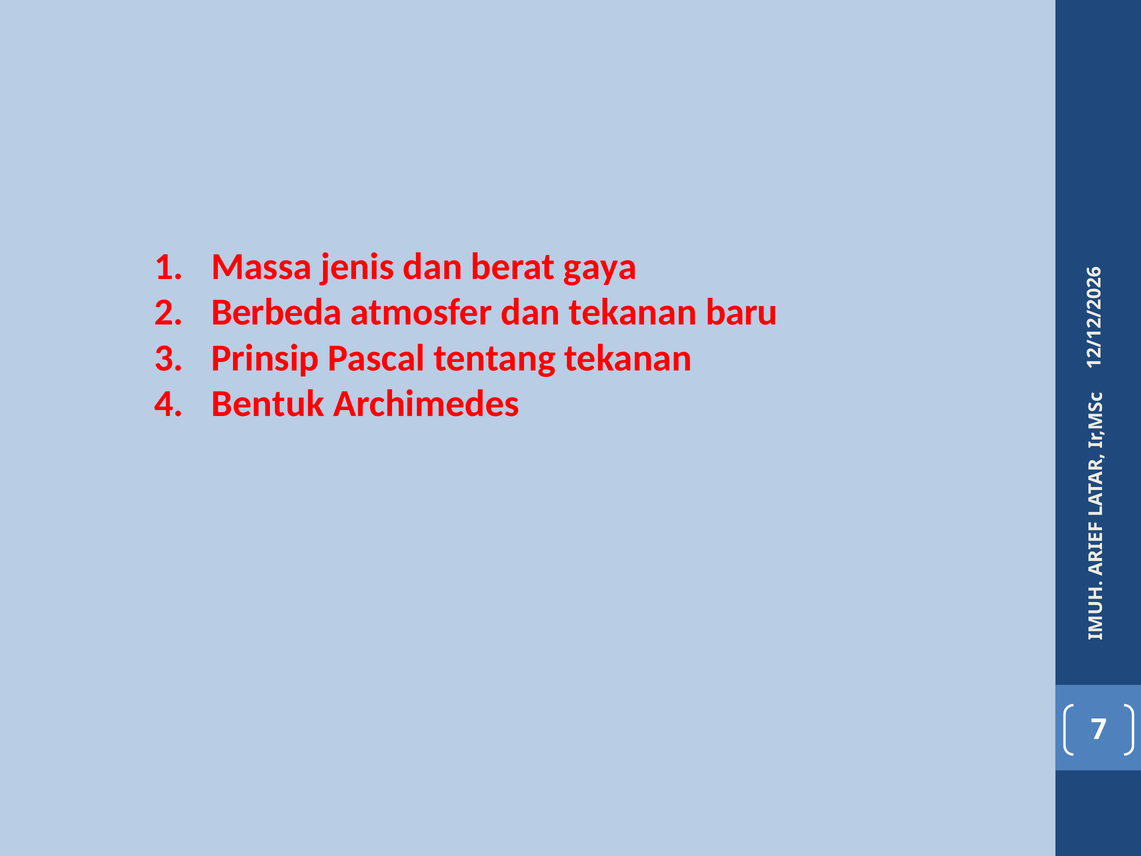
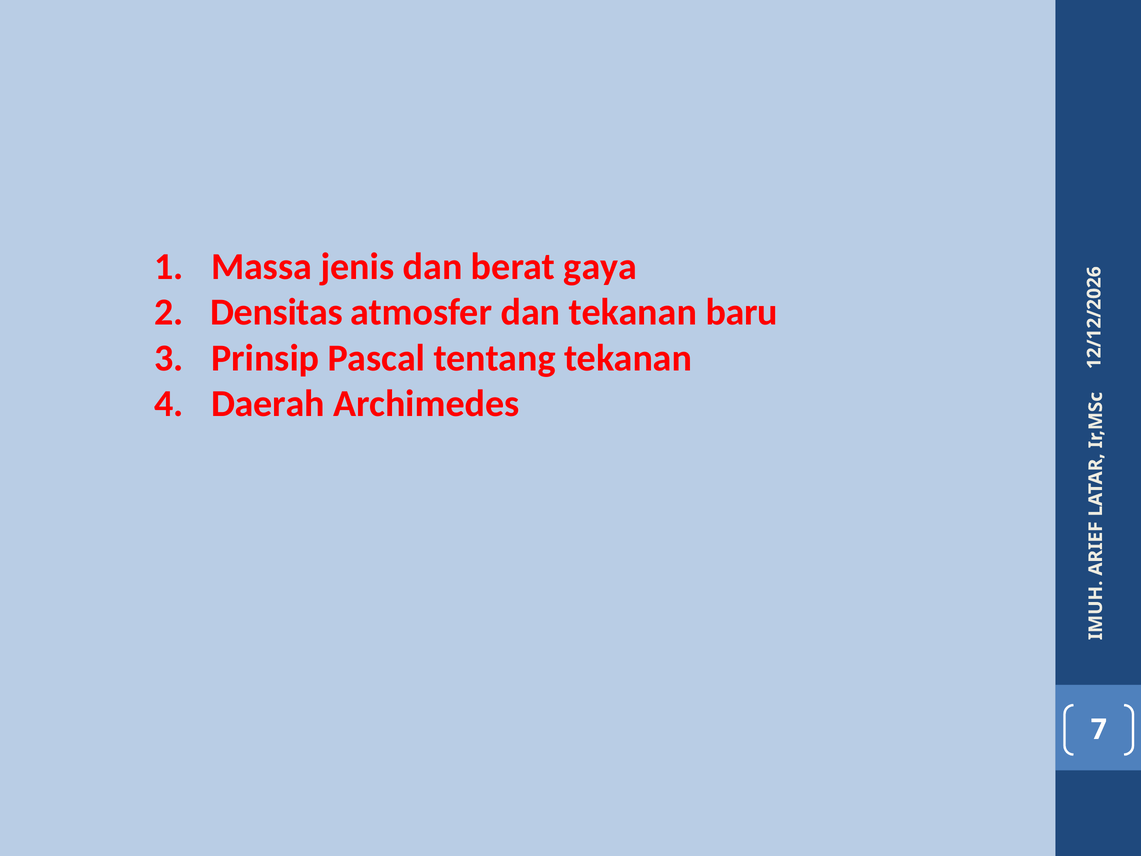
Berbeda: Berbeda -> Densitas
Bentuk: Bentuk -> Daerah
